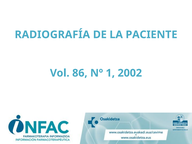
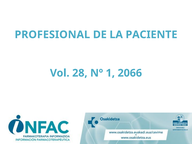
RADIOGRAFÍA: RADIOGRAFÍA -> PROFESIONAL
86: 86 -> 28
2002: 2002 -> 2066
